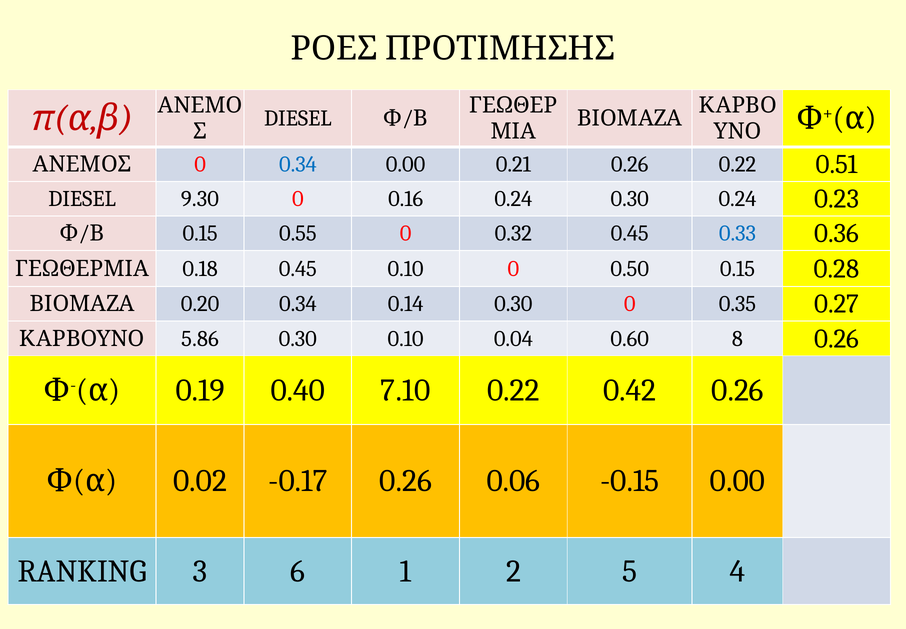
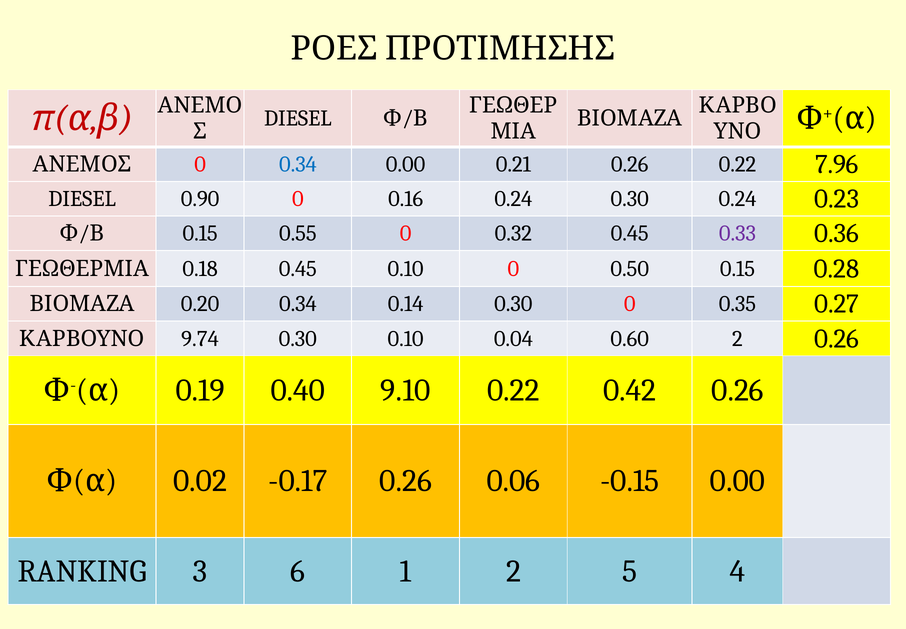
0.51: 0.51 -> 7.96
9.30: 9.30 -> 0.90
0.33 colour: blue -> purple
5.86: 5.86 -> 9.74
0.60 8: 8 -> 2
7.10: 7.10 -> 9.10
